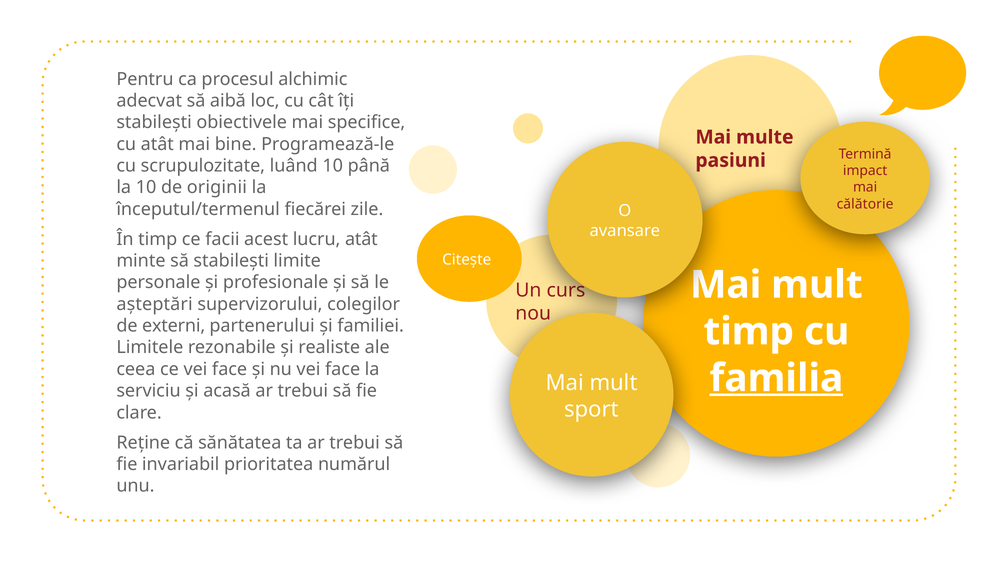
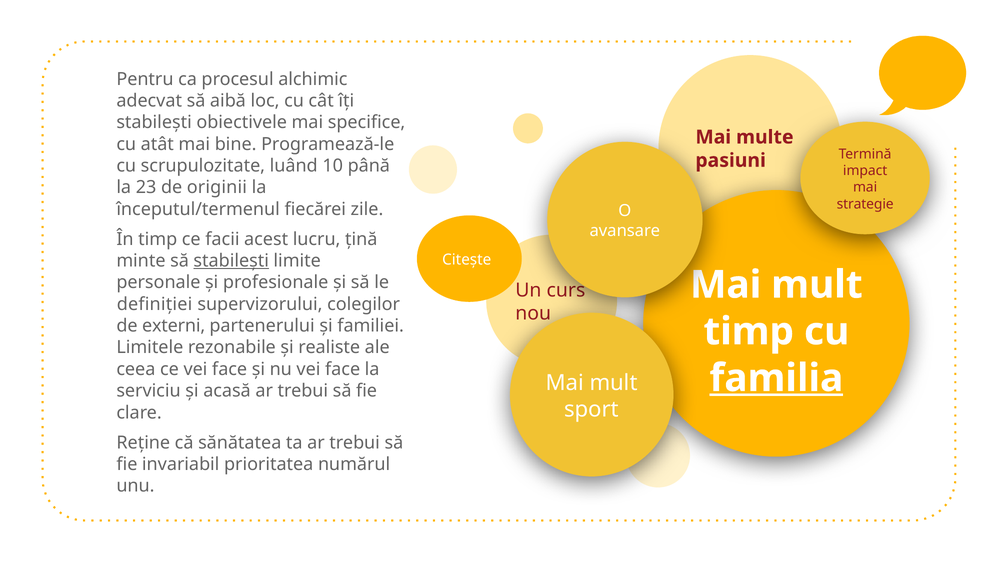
la 10: 10 -> 23
călătorie: călătorie -> strategie
lucru atât: atât -> țină
stabilești at (231, 261) underline: none -> present
așteptări: așteptări -> definiției
